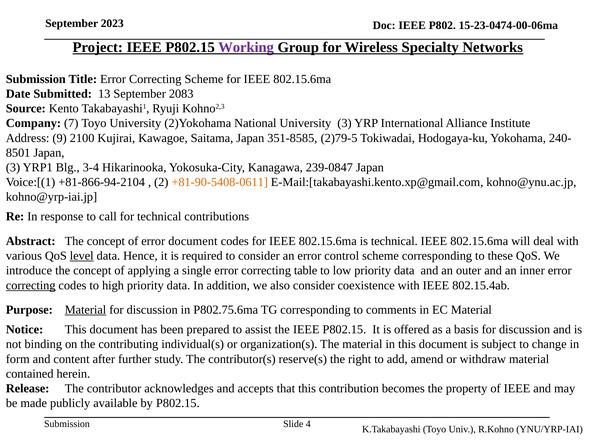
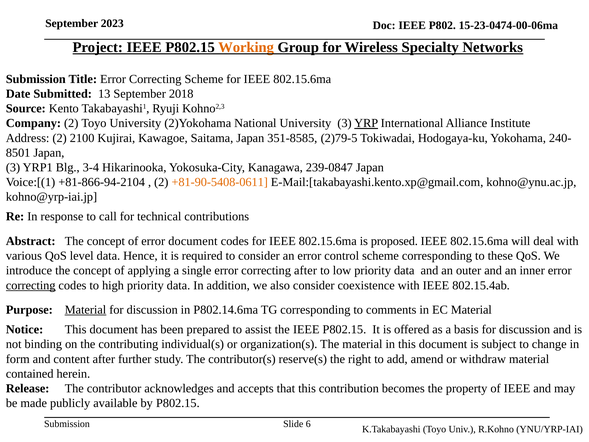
Working colour: purple -> orange
2083: 2083 -> 2018
Company 7: 7 -> 2
YRP underline: none -> present
Address 9: 9 -> 2
is technical: technical -> proposed
level underline: present -> none
correcting table: table -> after
P802.75.6ma: P802.75.6ma -> P802.14.6ma
4: 4 -> 6
